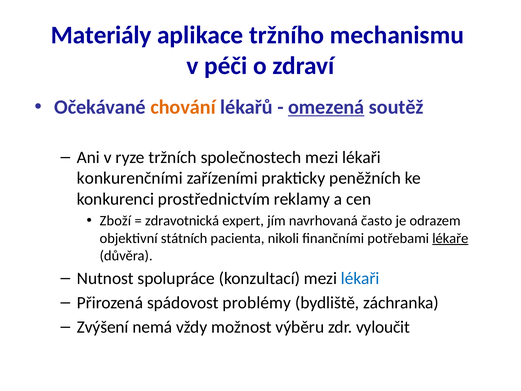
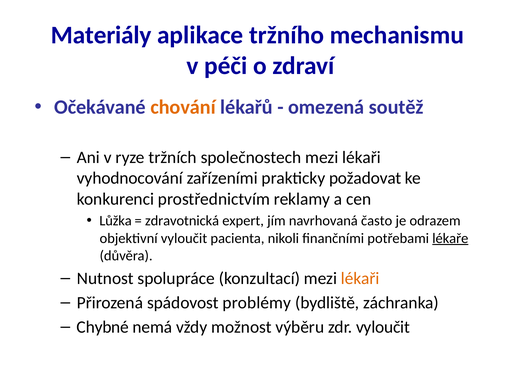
omezená underline: present -> none
konkurenčními: konkurenčními -> vyhodnocování
peněžních: peněžních -> požadovat
Zboží: Zboží -> Lůžka
objektivní státních: státních -> vyloučit
lékaři at (360, 278) colour: blue -> orange
Zvýšení: Zvýšení -> Chybné
